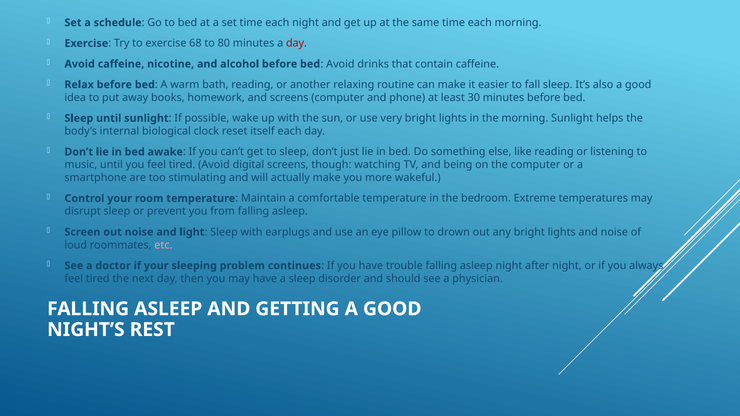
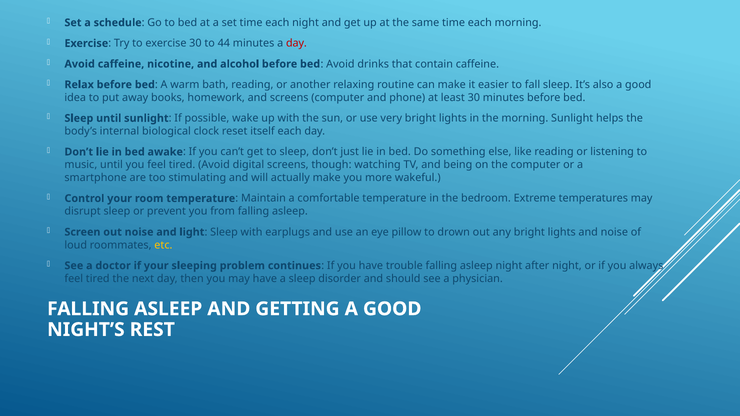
exercise 68: 68 -> 30
80: 80 -> 44
etc colour: pink -> yellow
